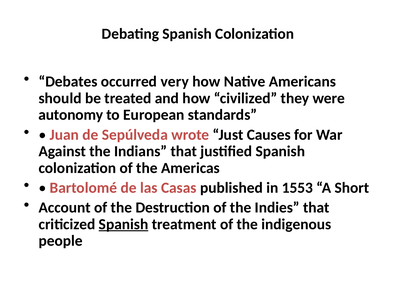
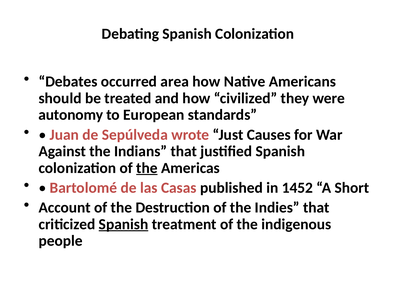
very: very -> area
the at (147, 168) underline: none -> present
1553: 1553 -> 1452
